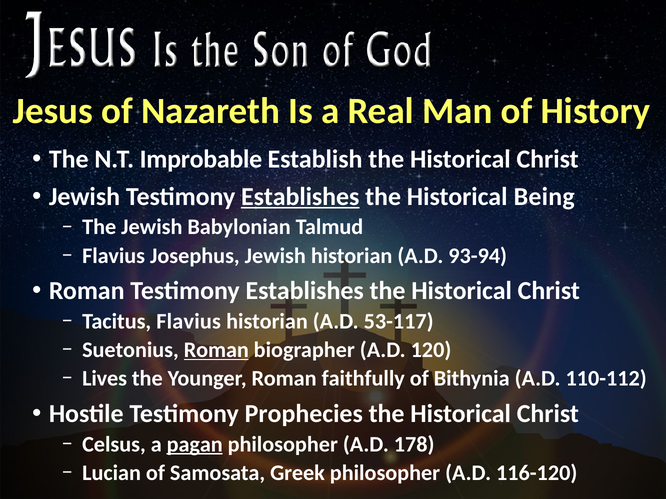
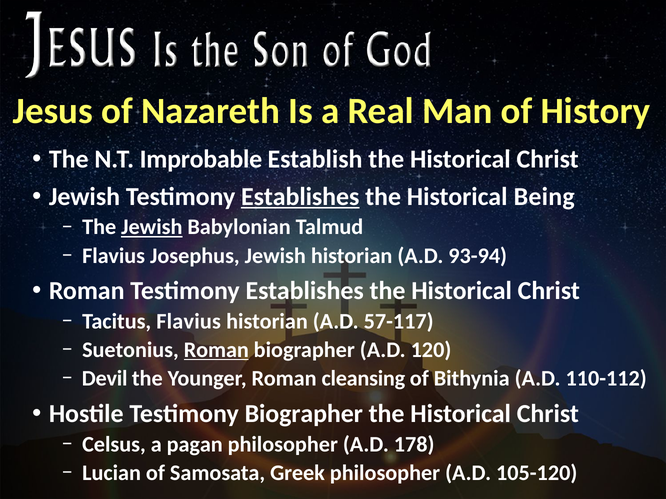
Jewish at (152, 227) underline: none -> present
53-117: 53-117 -> 57-117
Lives: Lives -> Devil
faithfully: faithfully -> cleansing
Testimony Prophecies: Prophecies -> Biographer
pagan underline: present -> none
116-120: 116-120 -> 105-120
